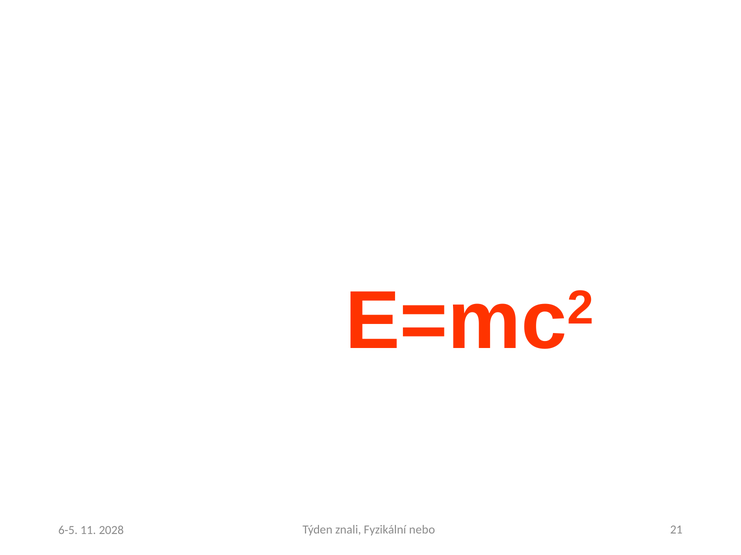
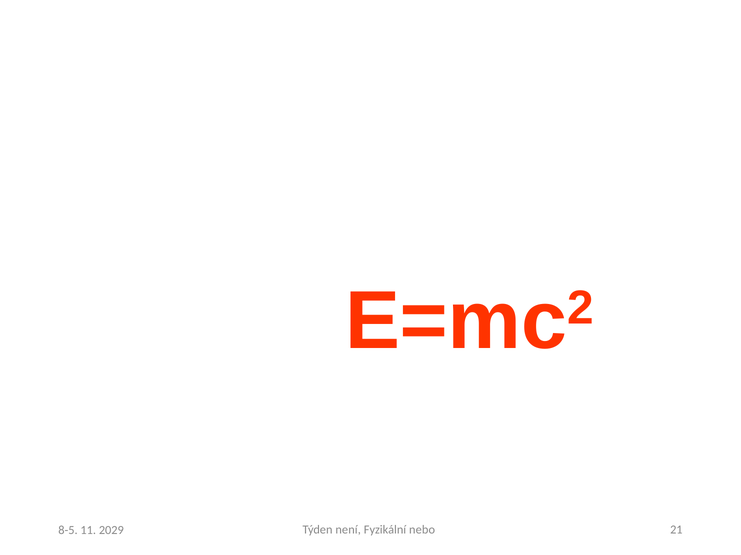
znali: znali -> není
6-5: 6-5 -> 8-5
2028: 2028 -> 2029
